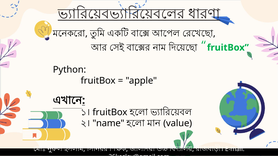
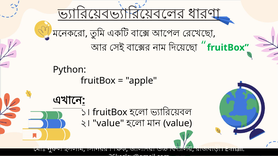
name at (108, 124): name -> value
